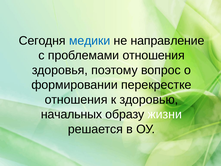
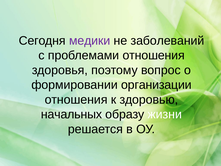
медики colour: blue -> purple
направление: направление -> заболеваний
перекрестке: перекрестке -> организации
